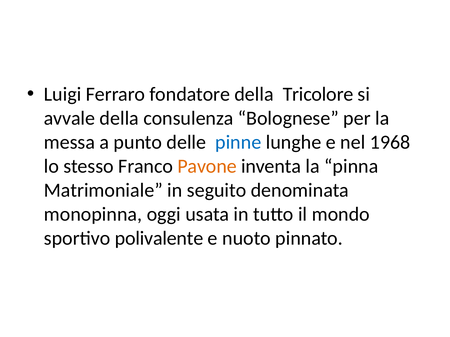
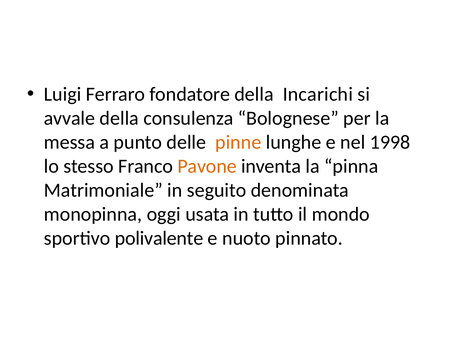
Tricolore: Tricolore -> Incarichi
pinne colour: blue -> orange
1968: 1968 -> 1998
